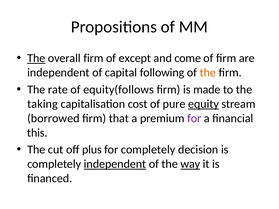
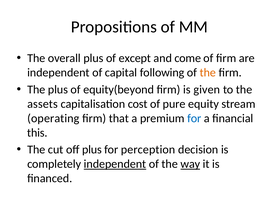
The at (36, 58) underline: present -> none
overall firm: firm -> plus
The rate: rate -> plus
equity(follows: equity(follows -> equity(beyond
made: made -> given
taking: taking -> assets
equity underline: present -> none
borrowed: borrowed -> operating
for at (194, 118) colour: purple -> blue
for completely: completely -> perception
